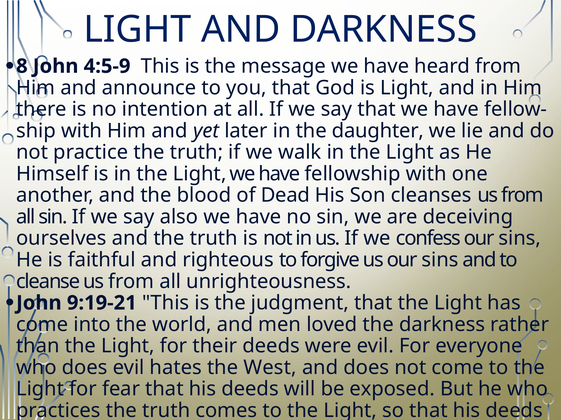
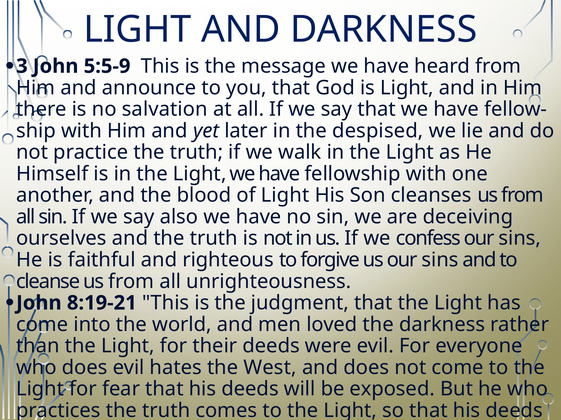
8: 8 -> 3
4:5-9: 4:5-9 -> 5:5-9
intention: intention -> salvation
daughter: daughter -> despised
of Dead: Dead -> Light
9:19-21: 9:19-21 -> 8:19-21
